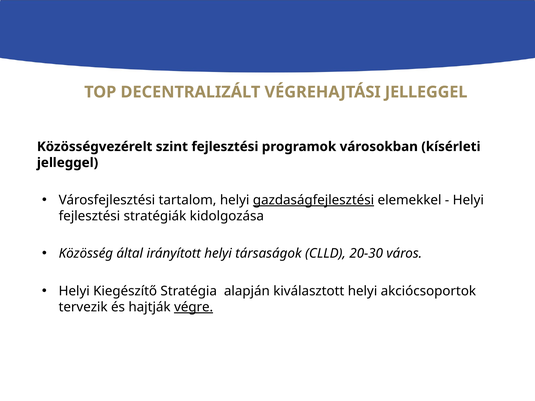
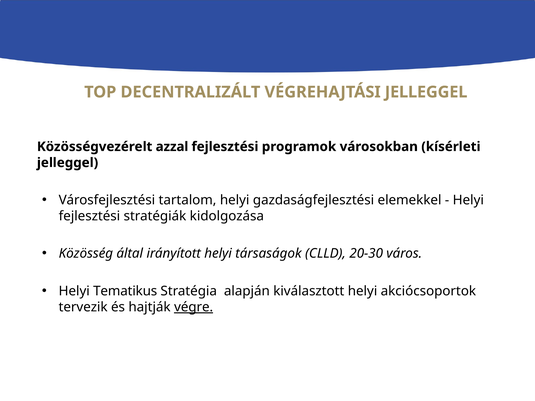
szint: szint -> azzal
gazdaságfejlesztési underline: present -> none
Kiegészítő: Kiegészítő -> Tematikus
